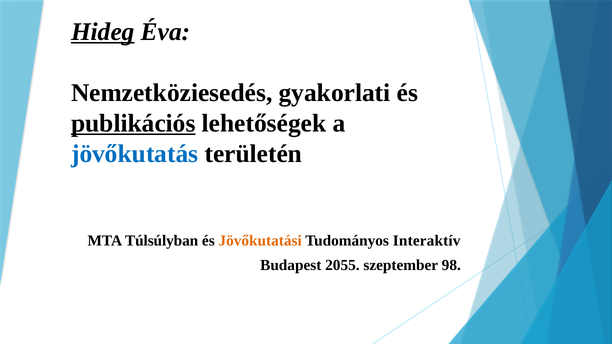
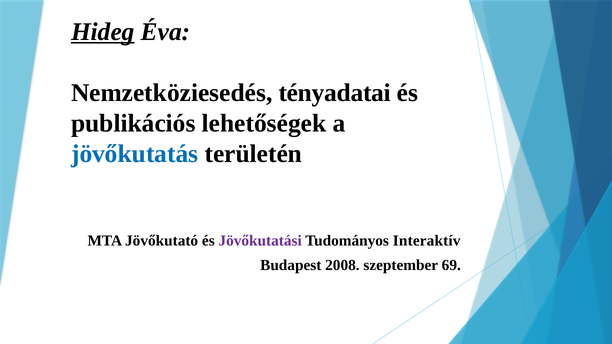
gyakorlati: gyakorlati -> tényadatai
publikációs underline: present -> none
Túlsúlyban: Túlsúlyban -> Jövőkutató
Jövőkutatási colour: orange -> purple
2055: 2055 -> 2008
98: 98 -> 69
